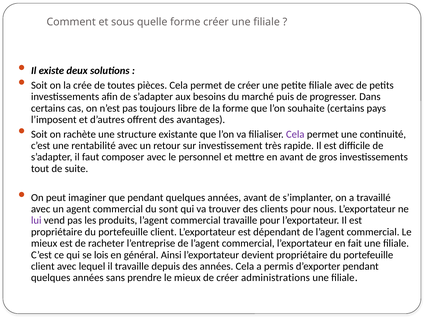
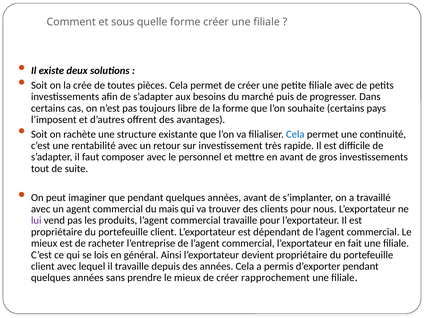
Cela at (295, 134) colour: purple -> blue
sont: sont -> mais
administrations: administrations -> rapprochement
